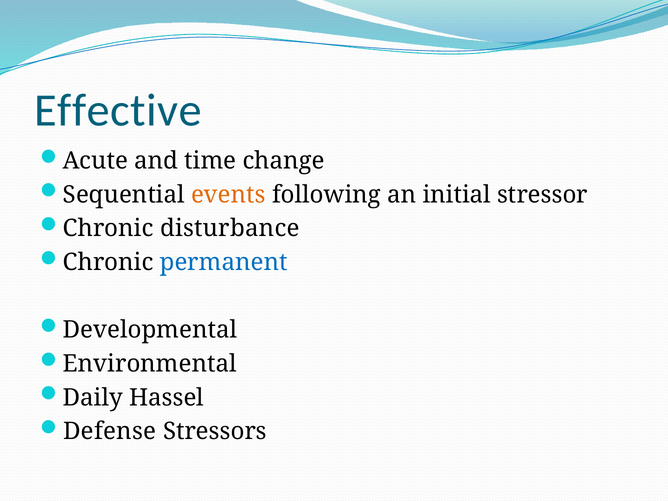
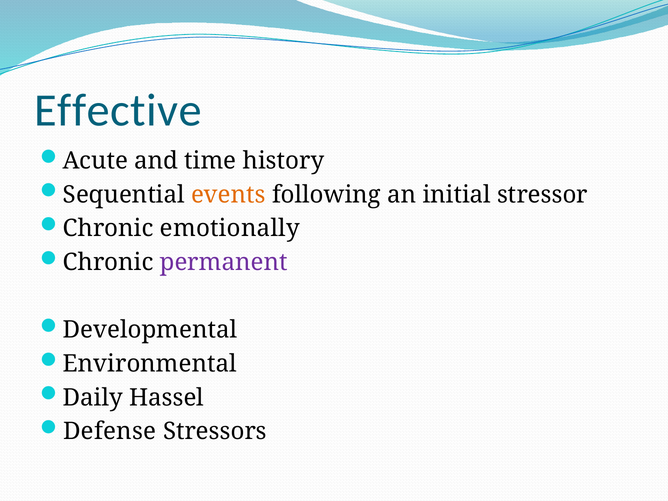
change: change -> history
disturbance: disturbance -> emotionally
permanent colour: blue -> purple
